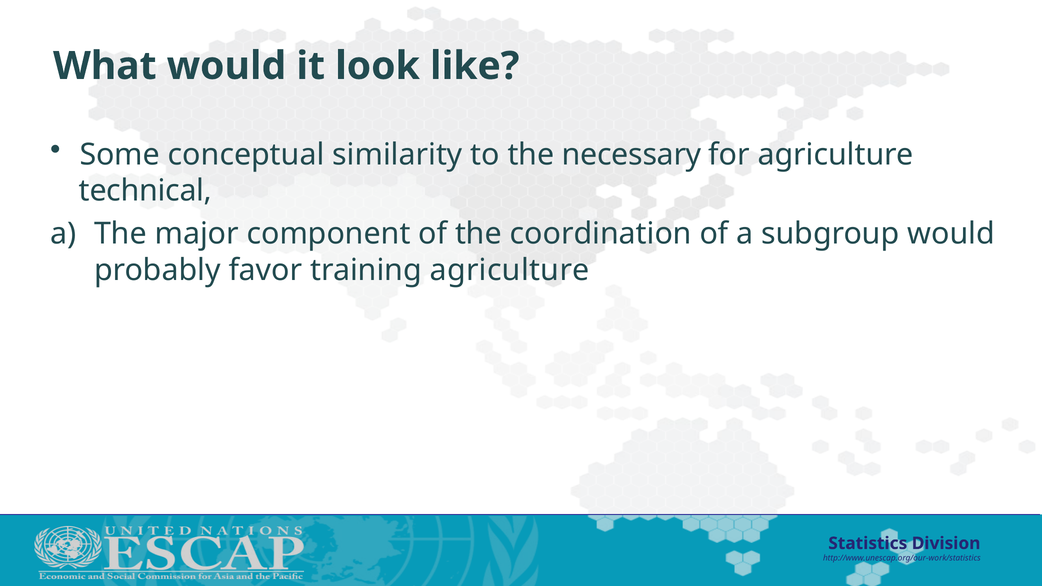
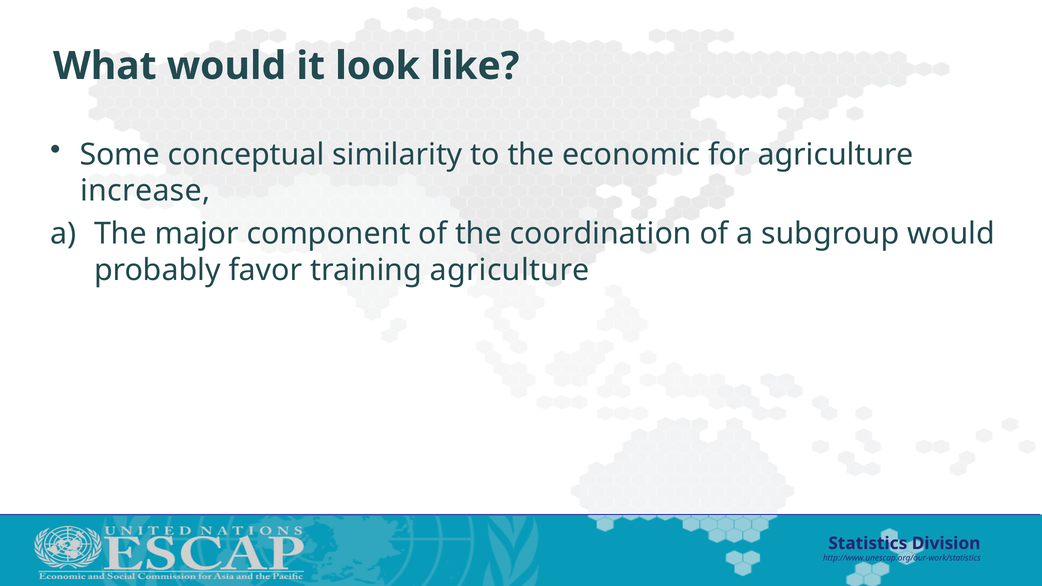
necessary: necessary -> economic
technical: technical -> increase
